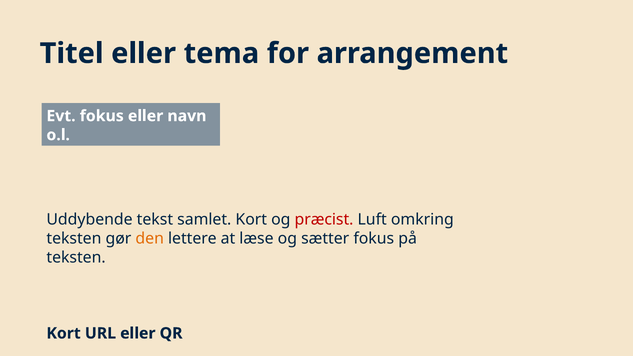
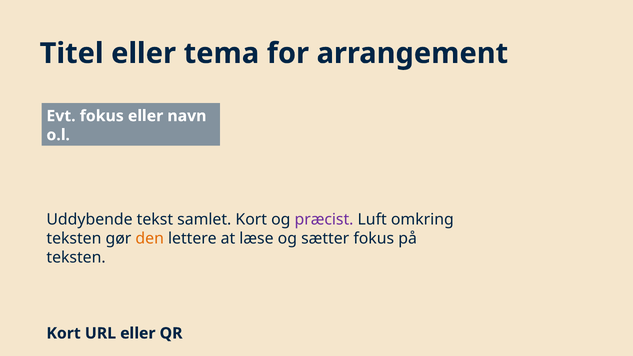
præcist colour: red -> purple
